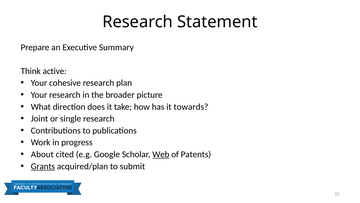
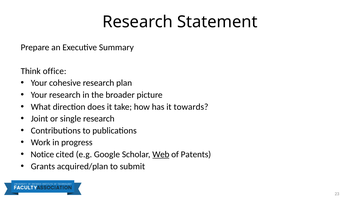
active: active -> office
About: About -> Notice
Grants underline: present -> none
